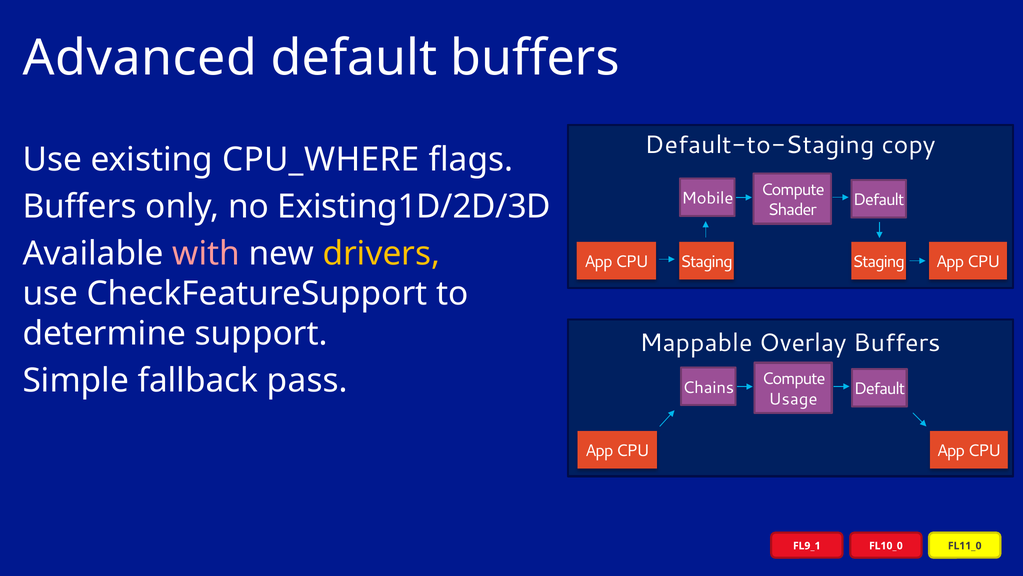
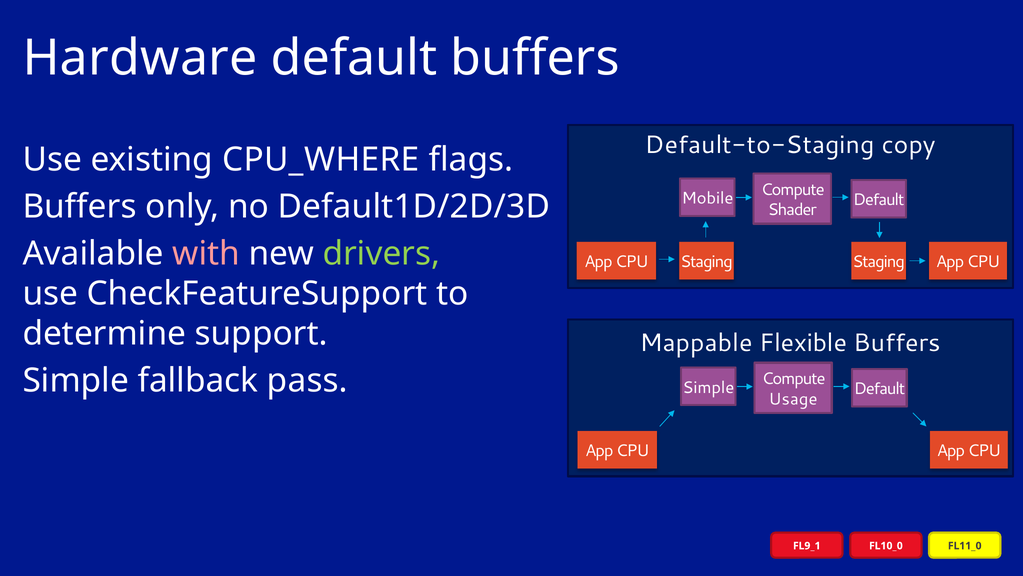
Advanced: Advanced -> Hardware
Existing1D/2D/3D: Existing1D/2D/3D -> Default1D/2D/3D
drivers colour: yellow -> light green
Overlay: Overlay -> Flexible
Chains at (708, 387): Chains -> Simple
